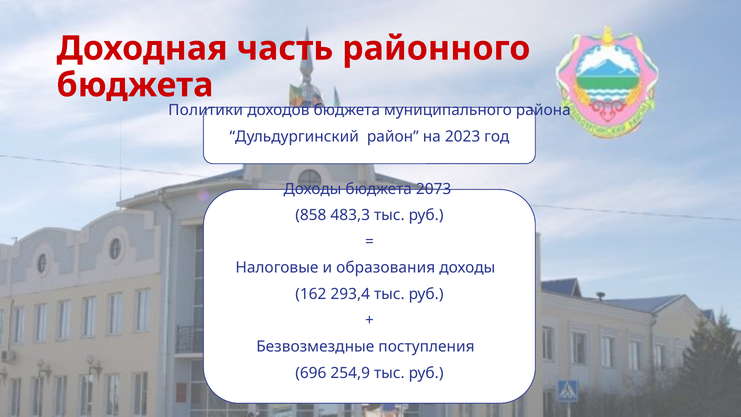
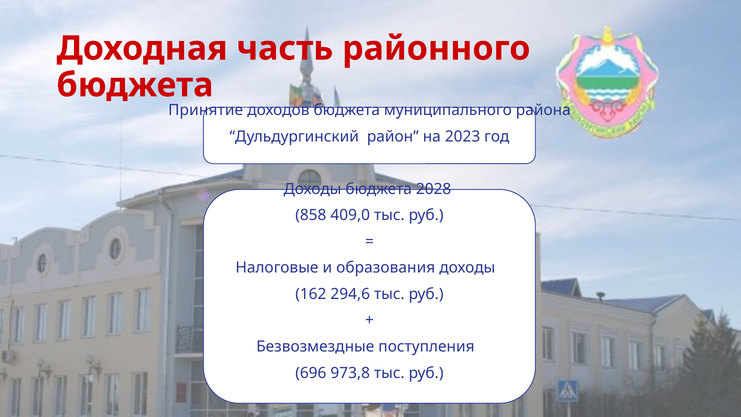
Политики: Политики -> Принятие
2073: 2073 -> 2028
483,3: 483,3 -> 409,0
293,4: 293,4 -> 294,6
254,9: 254,9 -> 973,8
